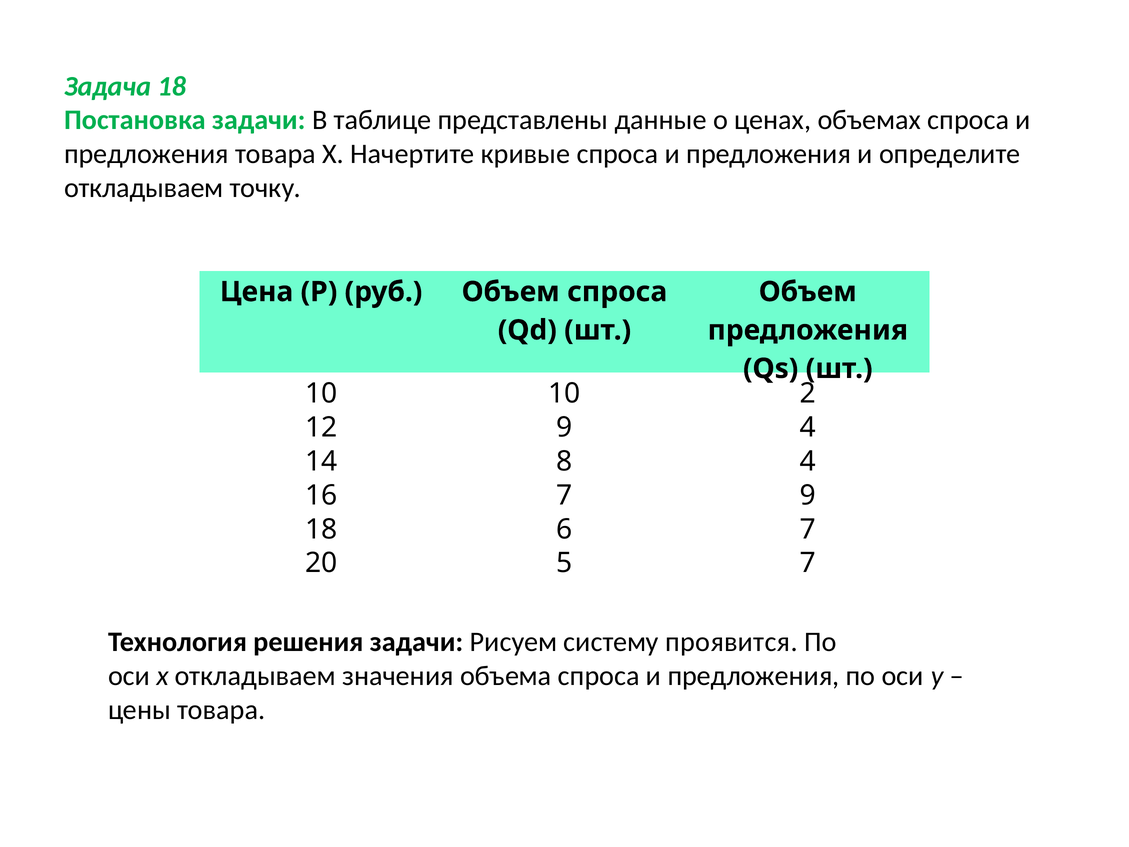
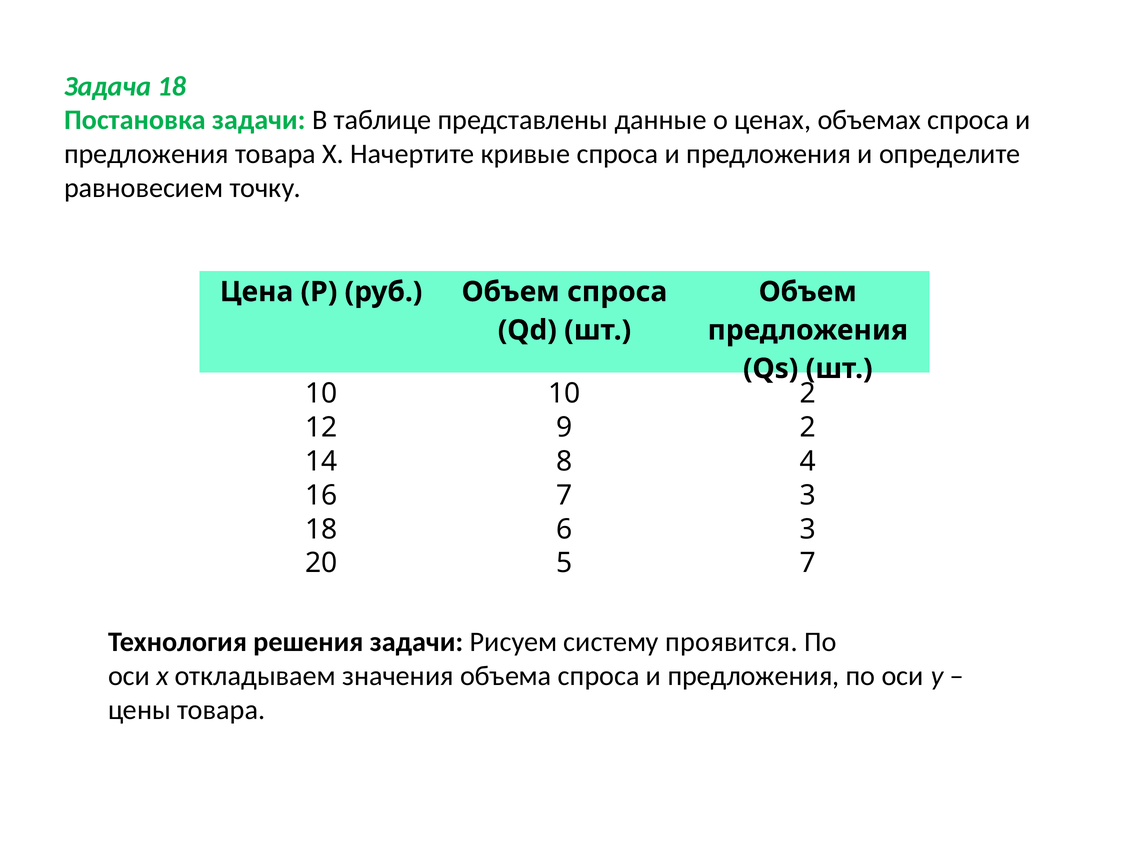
откладываем at (144, 188): откладываем -> равновесием
9 4: 4 -> 2
7 9: 9 -> 3
6 7: 7 -> 3
